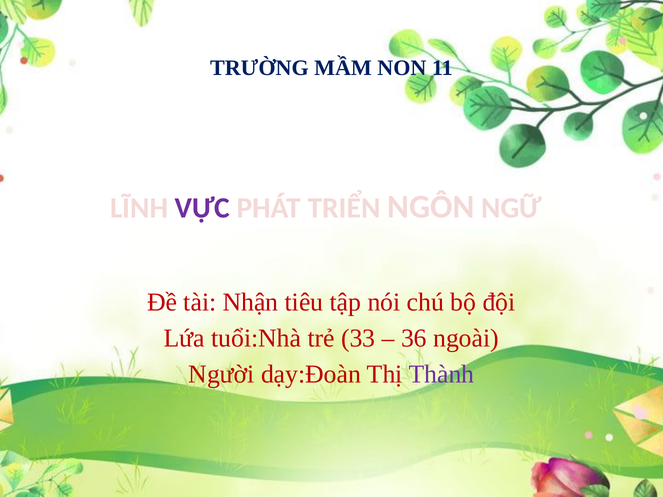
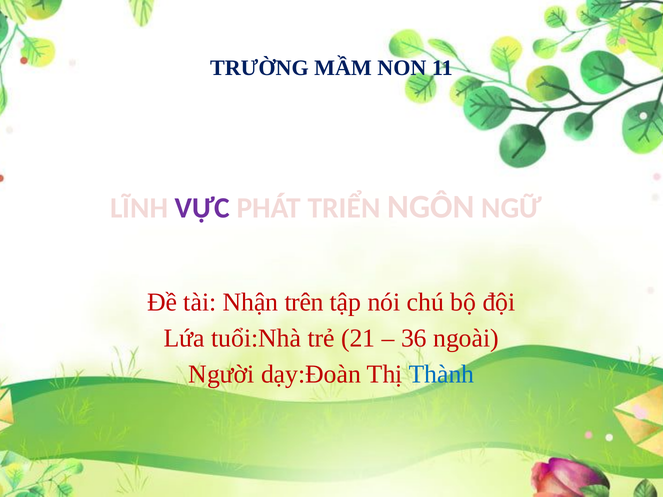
tiêu: tiêu -> trên
33: 33 -> 21
Thành colour: purple -> blue
